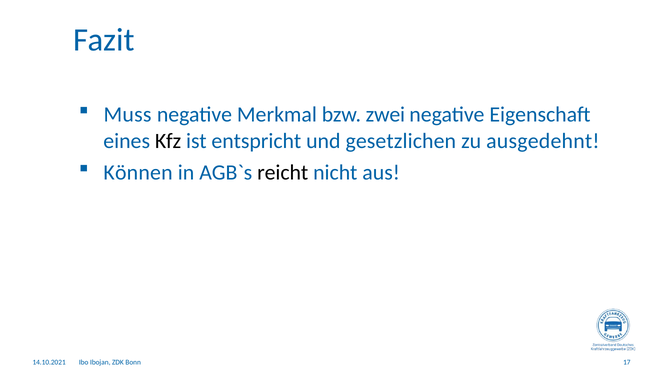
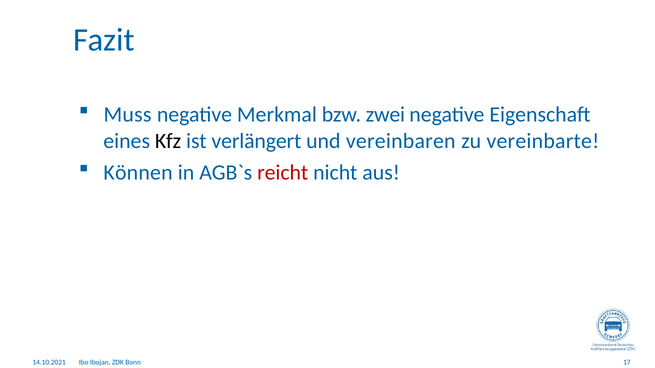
entspricht: entspricht -> verlängert
gesetzlichen: gesetzlichen -> vereinbaren
ausgedehnt: ausgedehnt -> vereinbarte
reicht colour: black -> red
